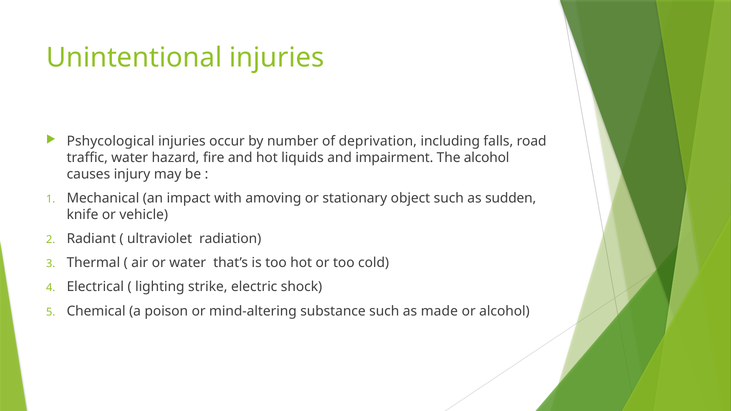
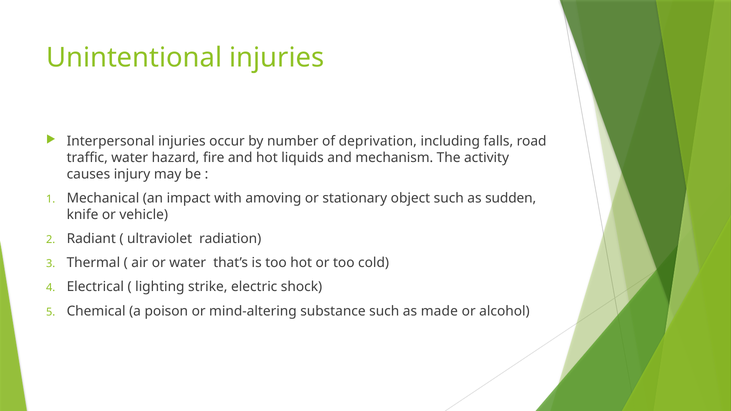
Pshycological: Pshycological -> Interpersonal
impairment: impairment -> mechanism
The alcohol: alcohol -> activity
